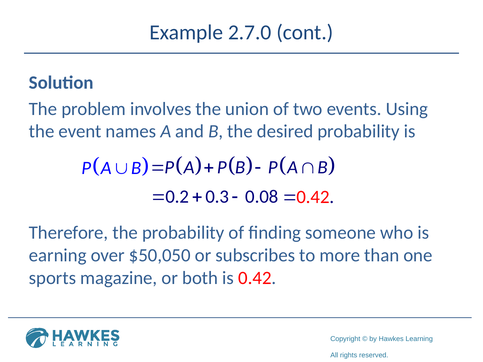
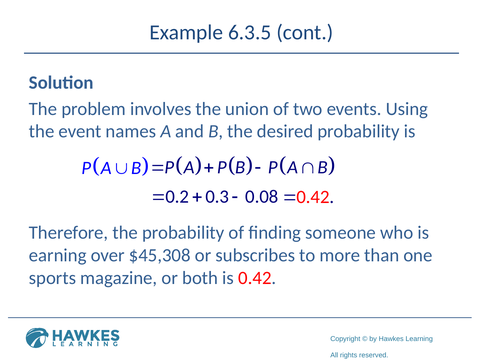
2.7.0: 2.7.0 -> 6.3.5
$50,050: $50,050 -> $45,308
